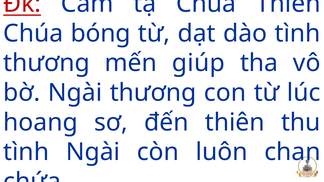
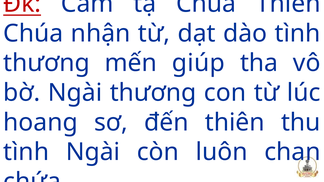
bóng: bóng -> nhận
